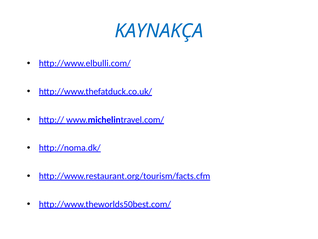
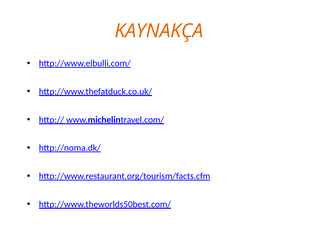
KAYNAKÇA colour: blue -> orange
